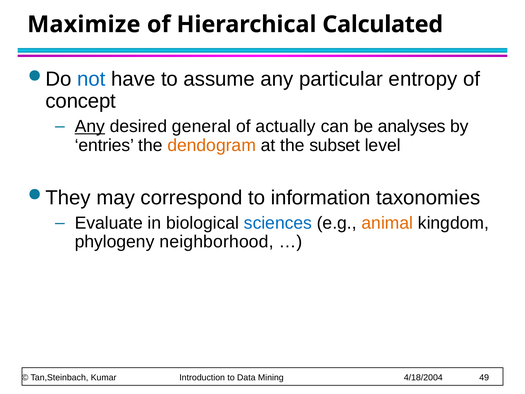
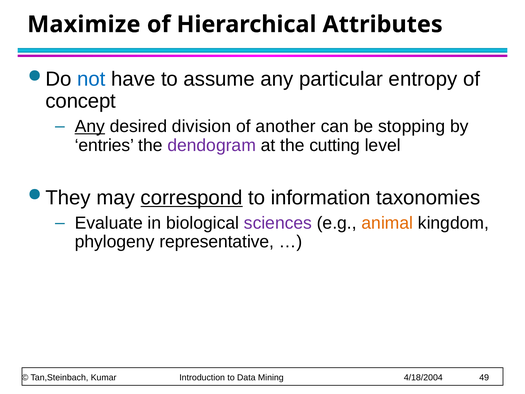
Calculated: Calculated -> Attributes
general: general -> division
actually: actually -> another
analyses: analyses -> stopping
dendogram colour: orange -> purple
subset: subset -> cutting
correspond underline: none -> present
sciences colour: blue -> purple
neighborhood: neighborhood -> representative
